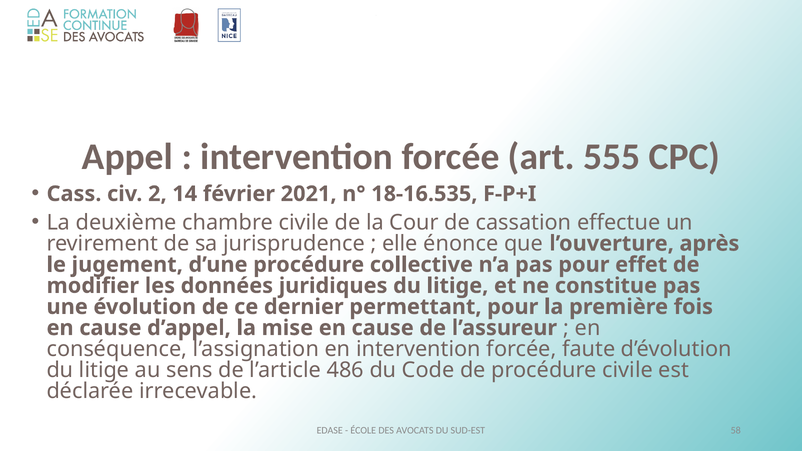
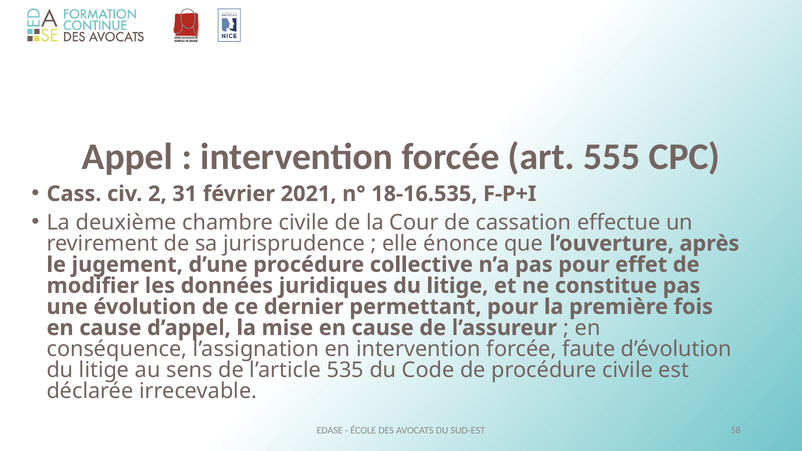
14: 14 -> 31
486: 486 -> 535
